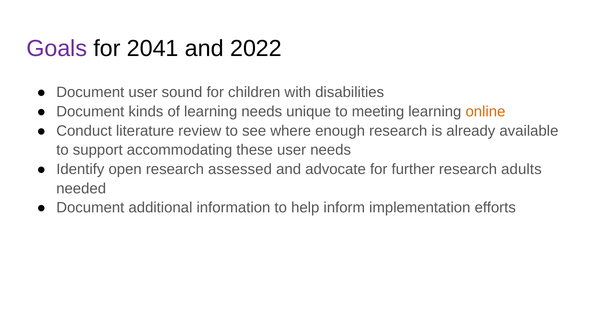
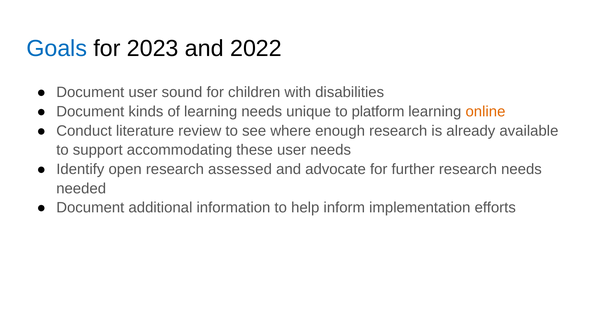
Goals colour: purple -> blue
2041: 2041 -> 2023
meeting: meeting -> platform
research adults: adults -> needs
